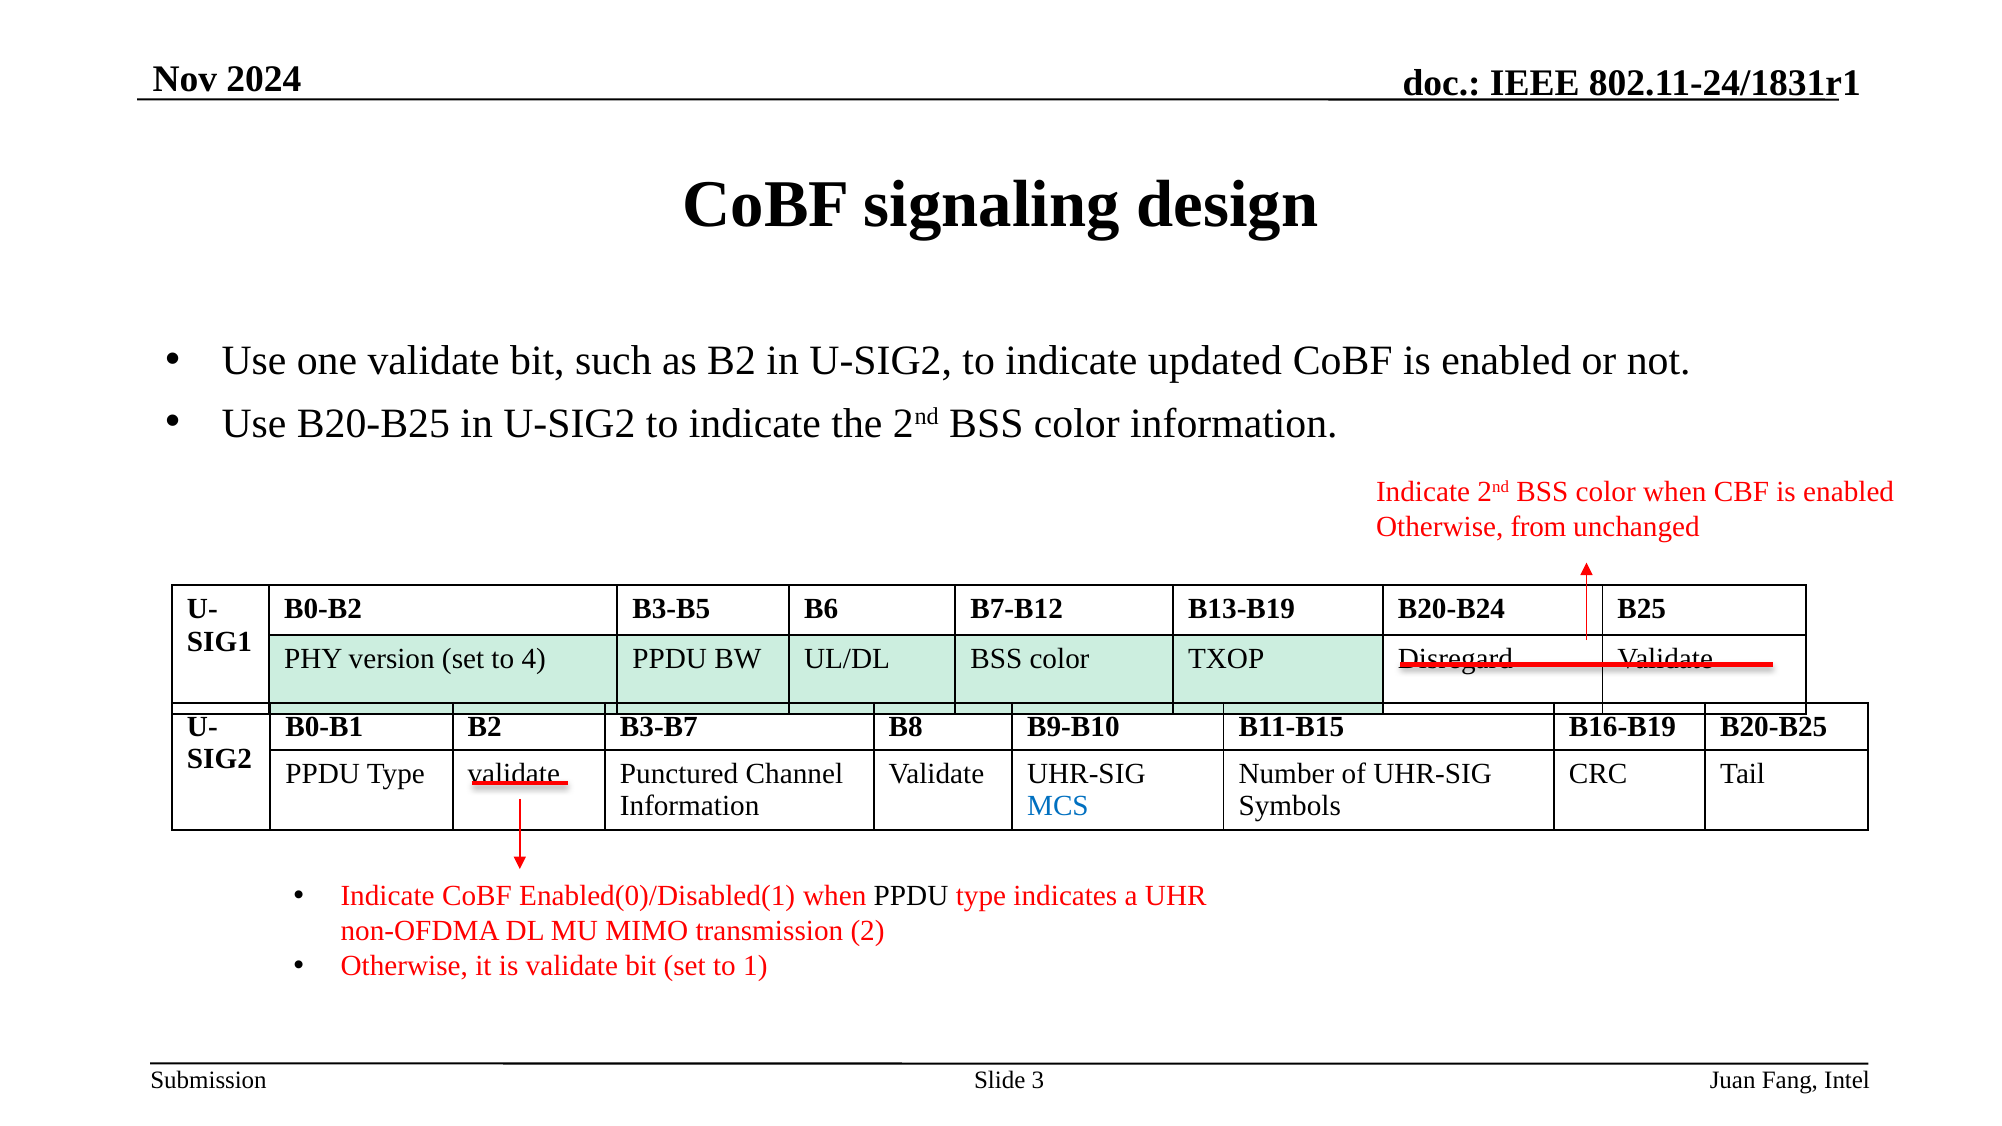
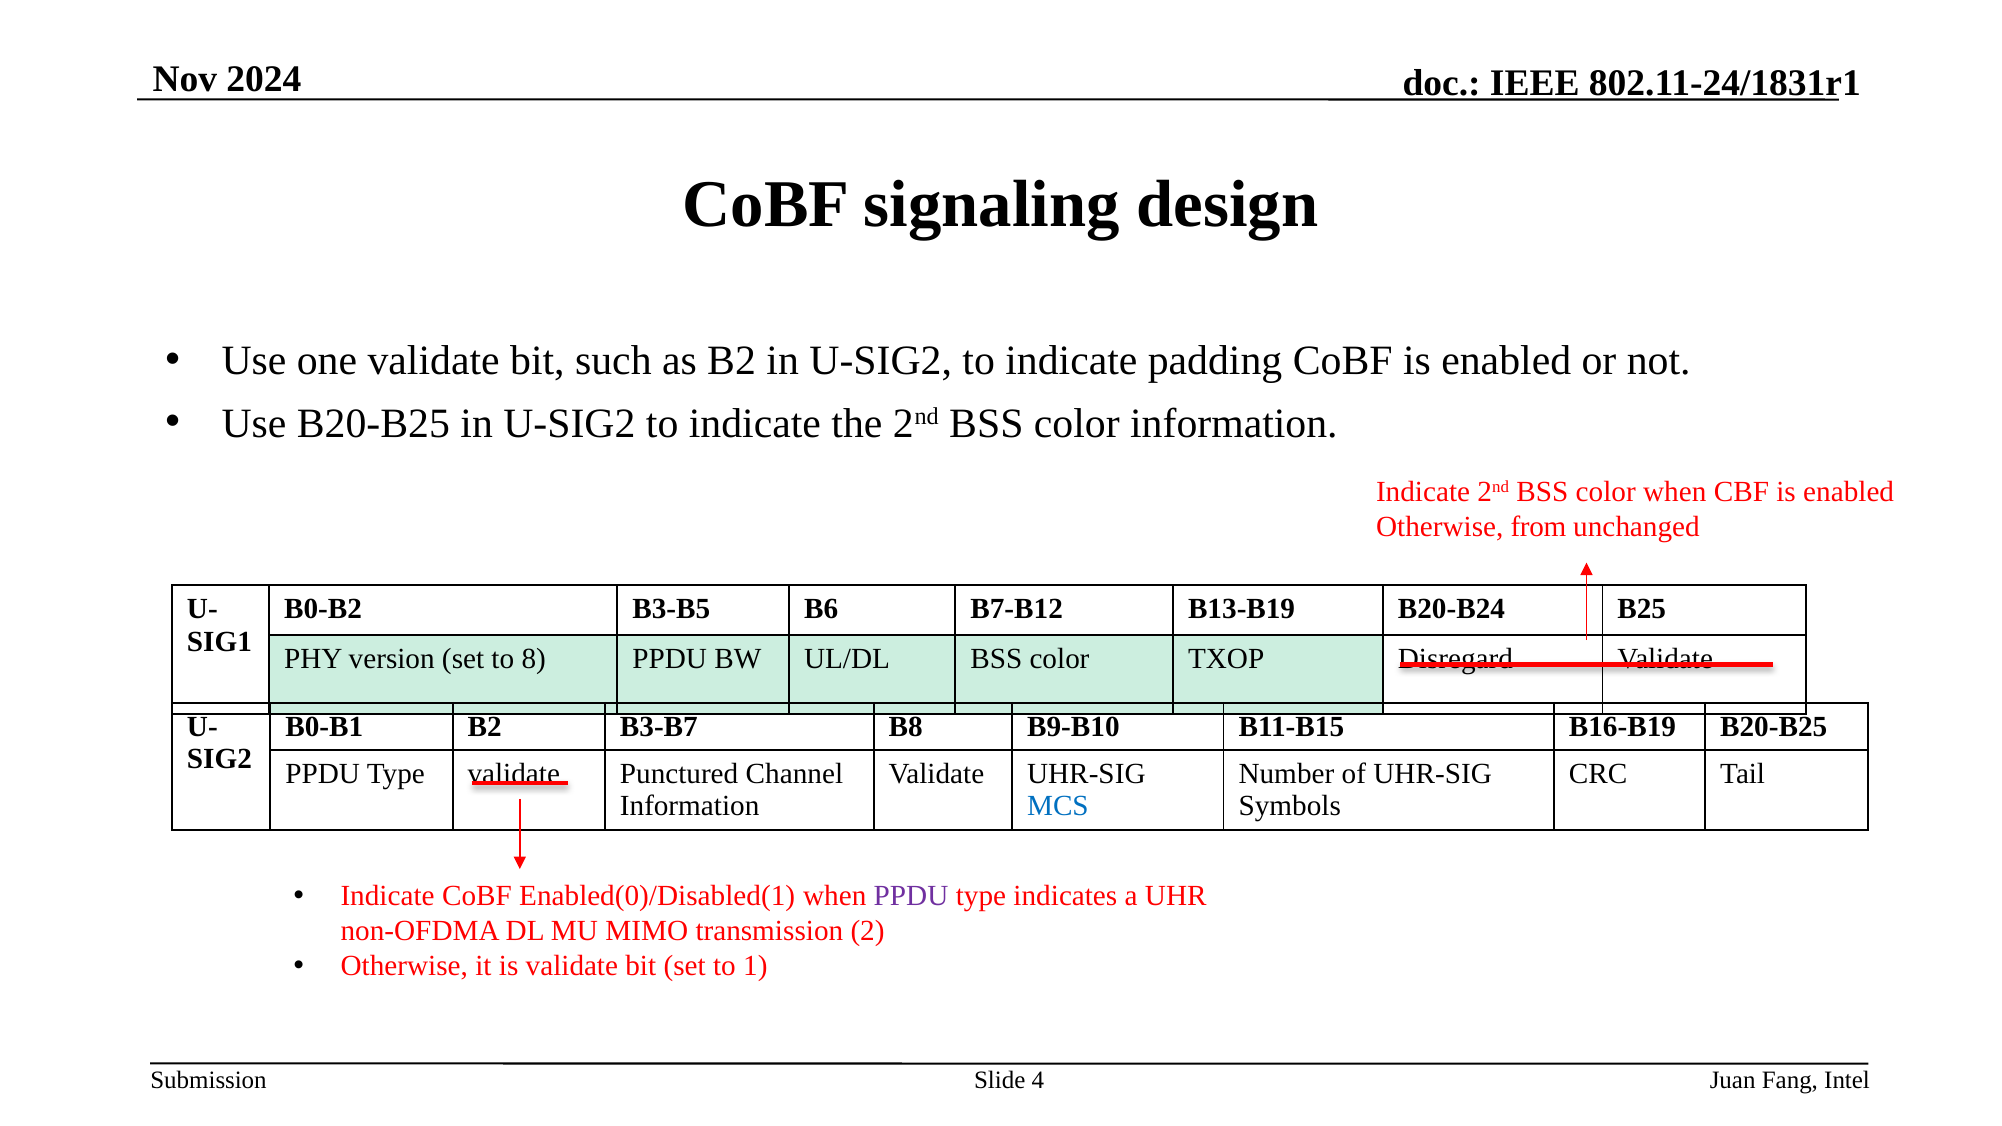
updated: updated -> padding
4: 4 -> 8
PPDU at (911, 896) colour: black -> purple
3: 3 -> 4
